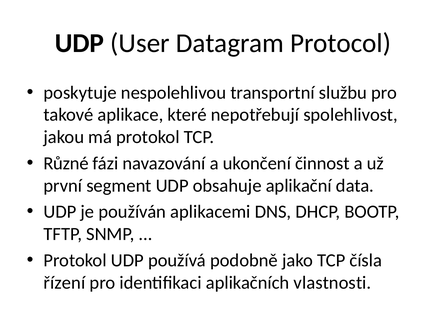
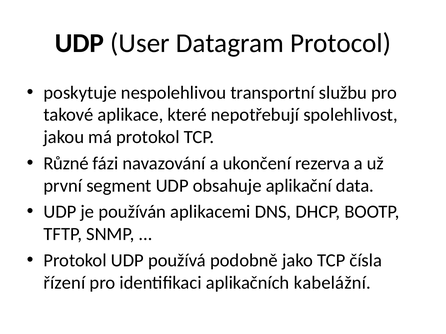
činnost: činnost -> rezerva
vlastnosti: vlastnosti -> kabelážní
